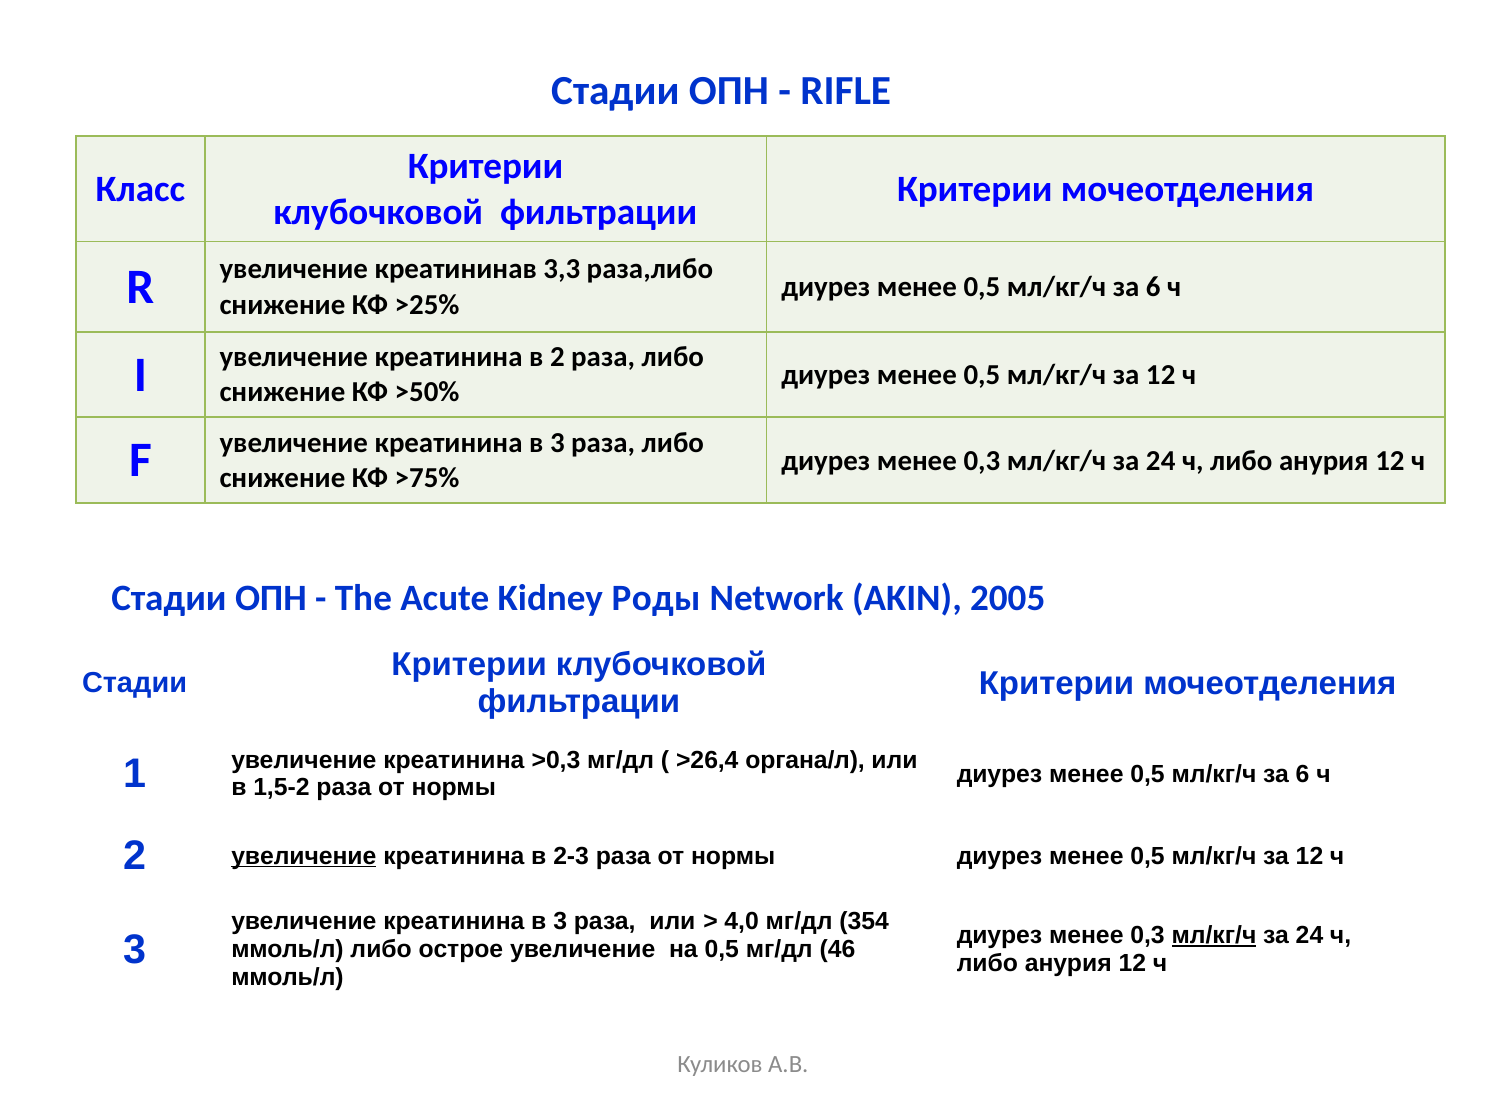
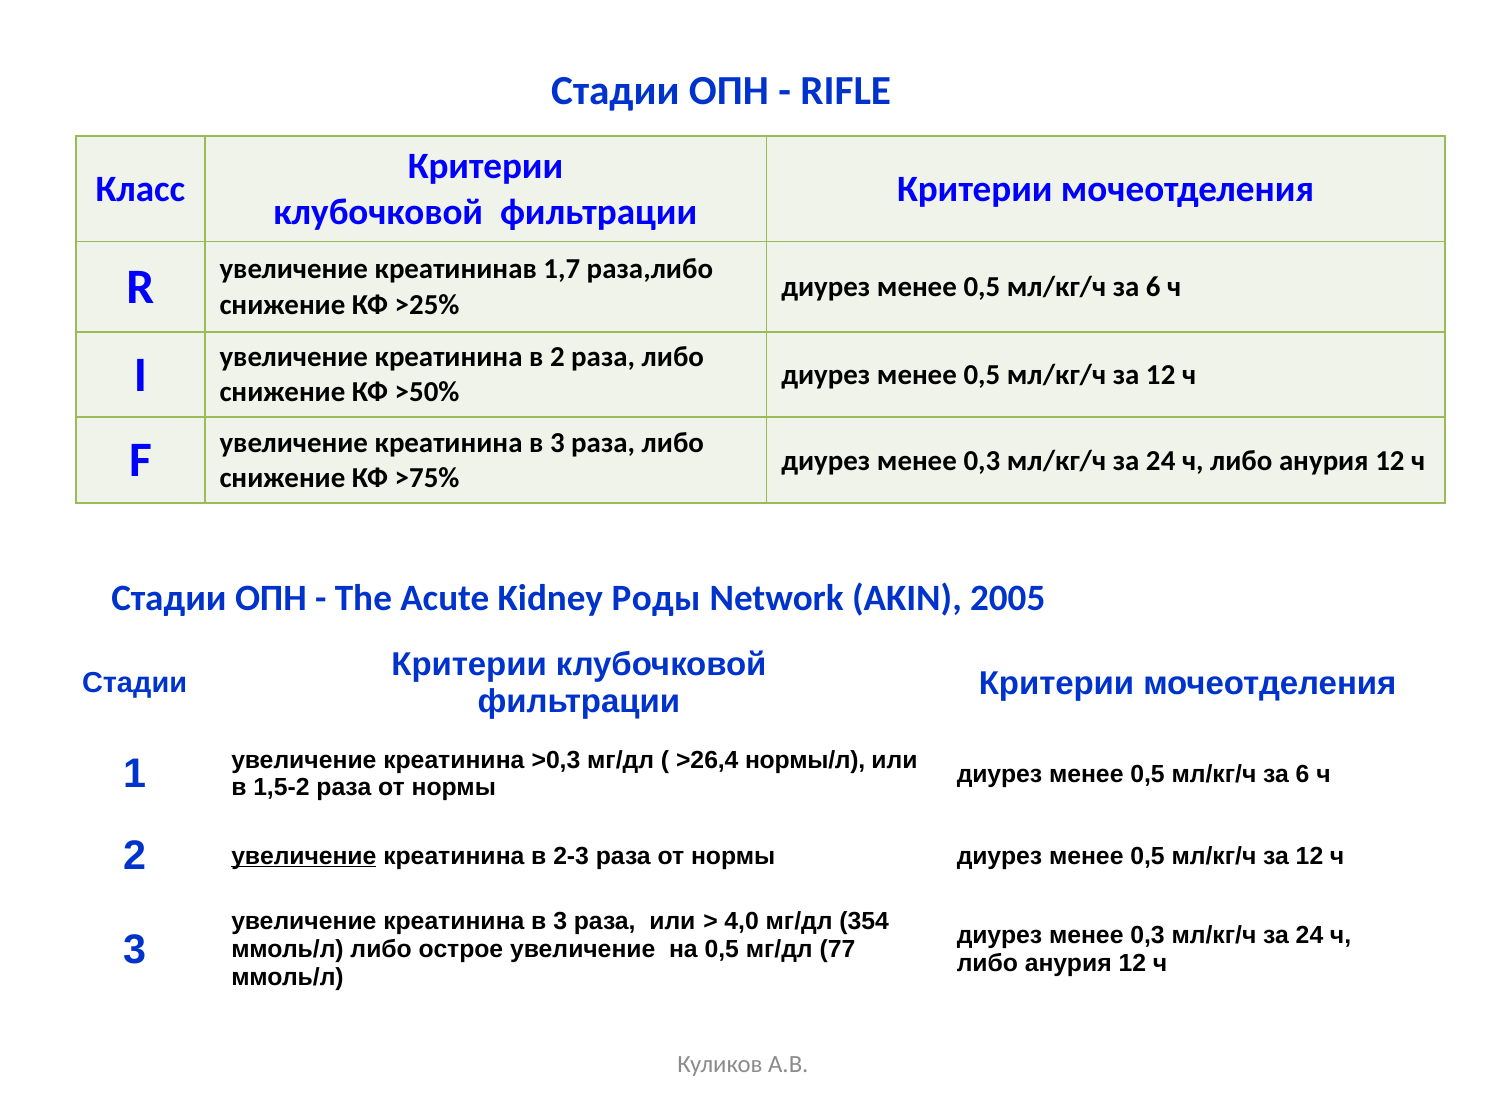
3,3: 3,3 -> 1,7
органа/л: органа/л -> нормы/л
мл/кг/ч at (1214, 936) underline: present -> none
46: 46 -> 77
